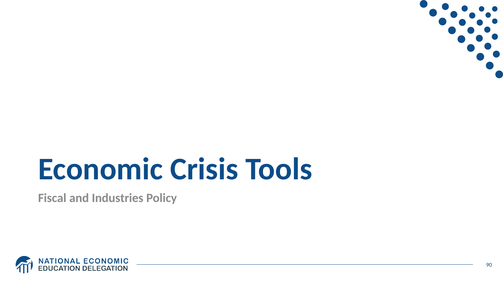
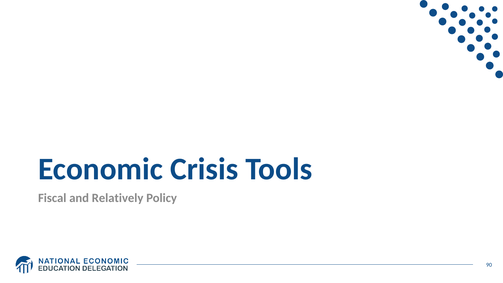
Industries: Industries -> Relatively
